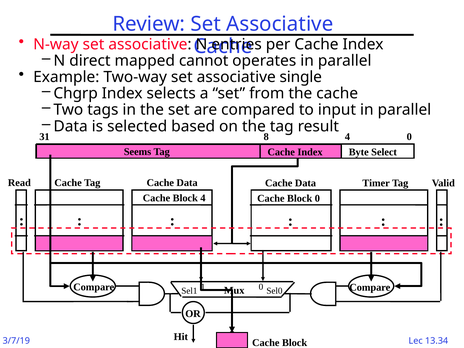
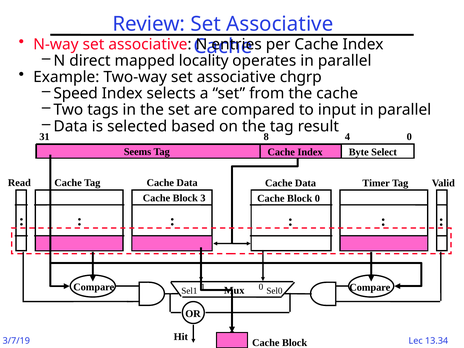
cannot: cannot -> locality
single: single -> chgrp
Chgrp: Chgrp -> Speed
Block 4: 4 -> 3
